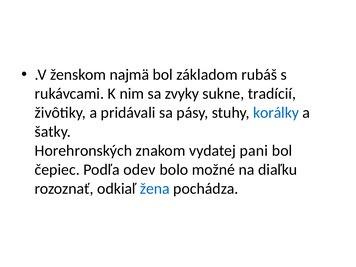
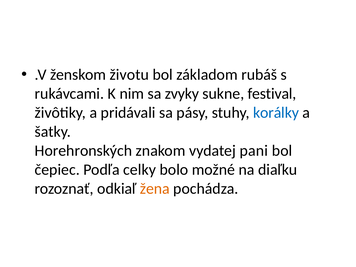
najmä: najmä -> životu
tradícií: tradícií -> festival
odev: odev -> celky
žena colour: blue -> orange
